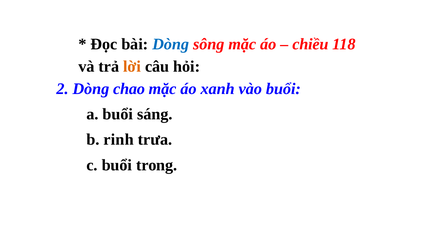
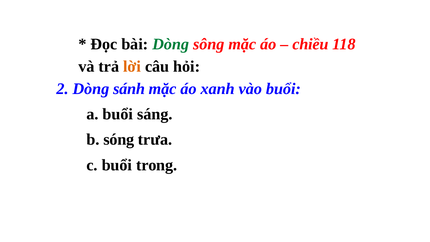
Dòng at (171, 44) colour: blue -> green
chao: chao -> sánh
rinh: rinh -> sóng
